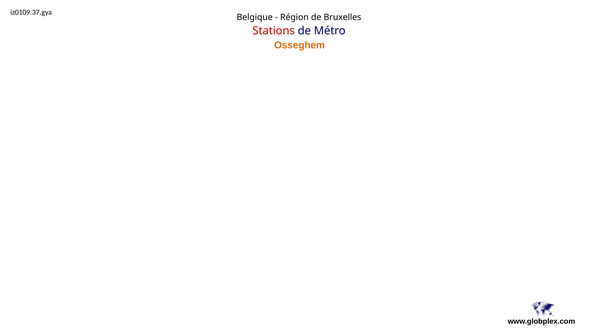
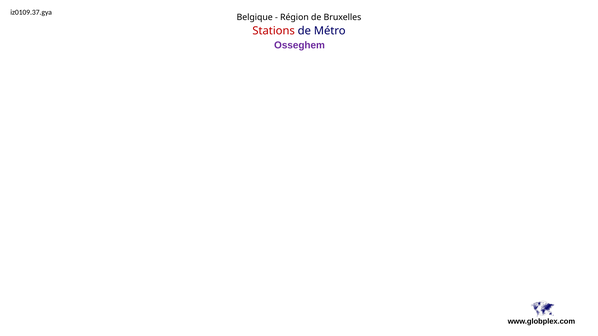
Osseghem colour: orange -> purple
